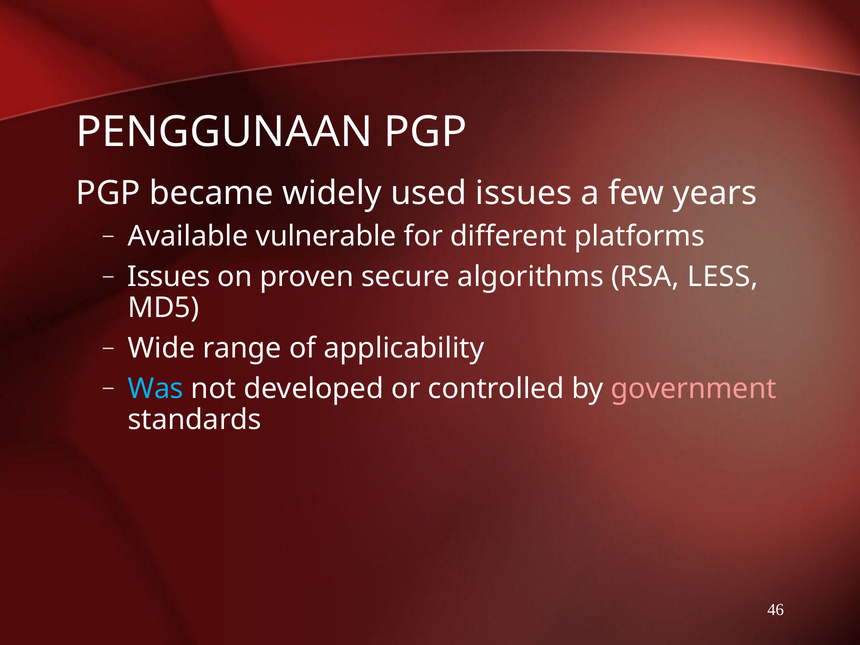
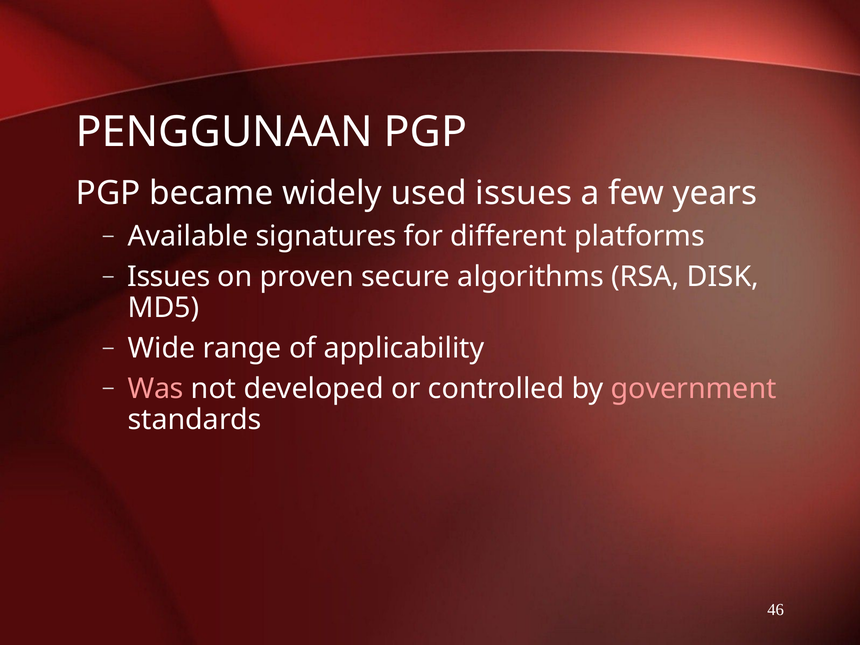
vulnerable: vulnerable -> signatures
LESS: LESS -> DISK
Was colour: light blue -> pink
